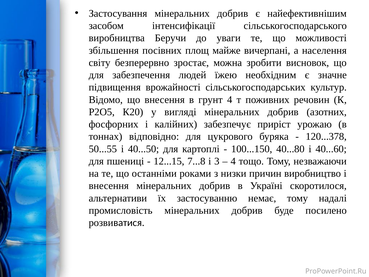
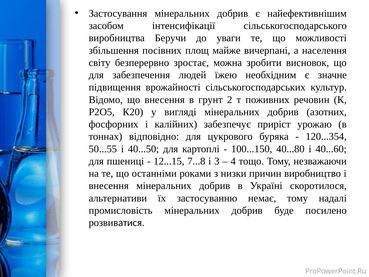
грунт 4: 4 -> 2
120...378: 120...378 -> 120...354
